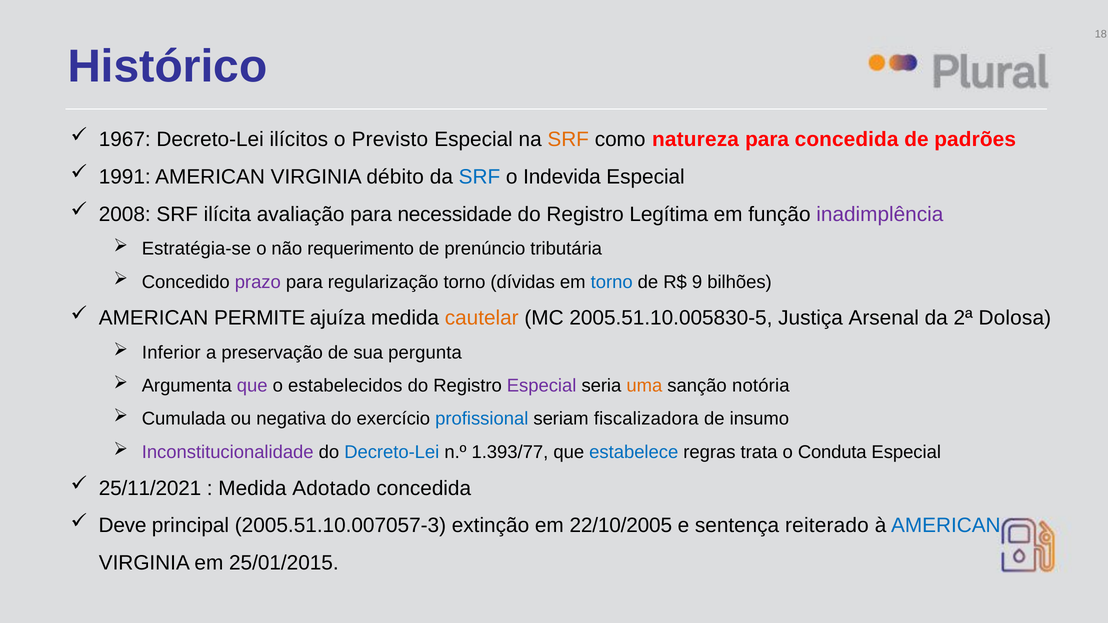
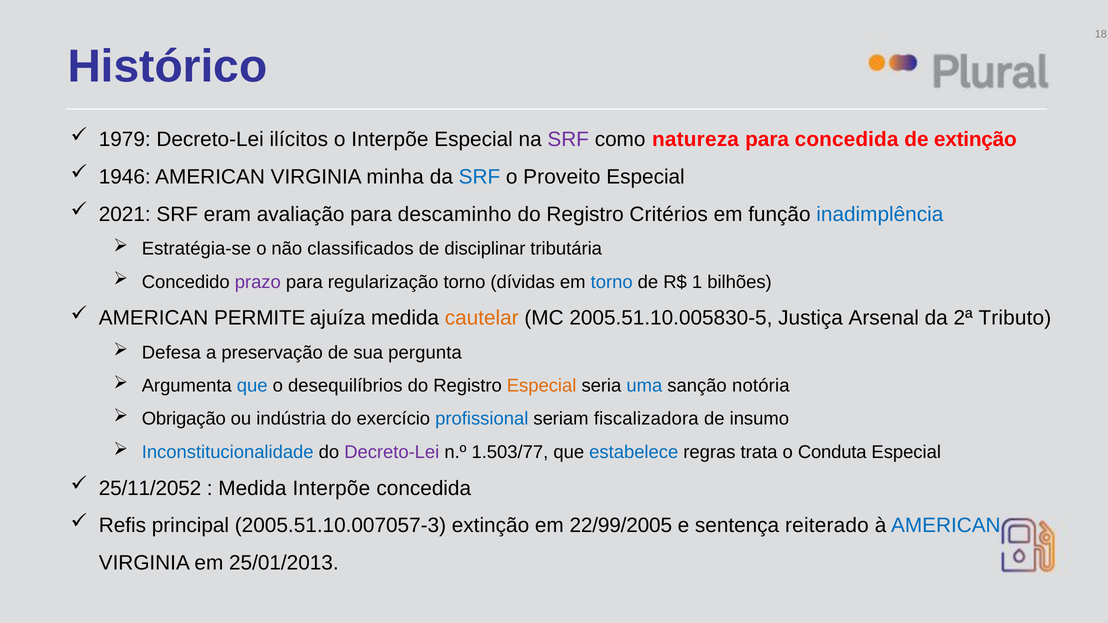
1967: 1967 -> 1979
o Previsto: Previsto -> Interpõe
SRF at (568, 140) colour: orange -> purple
de padrões: padrões -> extinção
1991: 1991 -> 1946
débito: débito -> minha
Indevida: Indevida -> Proveito
2008: 2008 -> 2021
ilícita: ilícita -> eram
necessidade: necessidade -> descaminho
Legítima: Legítima -> Critérios
inadimplência colour: purple -> blue
requerimento: requerimento -> classificados
prenúncio: prenúncio -> disciplinar
9: 9 -> 1
Dolosa: Dolosa -> Tributo
Inferior: Inferior -> Defesa
que at (252, 386) colour: purple -> blue
estabelecidos: estabelecidos -> desequilíbrios
Especial at (542, 386) colour: purple -> orange
uma colour: orange -> blue
Cumulada: Cumulada -> Obrigação
negativa: negativa -> indústria
Inconstitucionalidade colour: purple -> blue
Decreto-Lei at (392, 452) colour: blue -> purple
1.393/77: 1.393/77 -> 1.503/77
25/11/2021: 25/11/2021 -> 25/11/2052
Medida Adotado: Adotado -> Interpõe
Deve: Deve -> Refis
22/10/2005: 22/10/2005 -> 22/99/2005
25/01/2015: 25/01/2015 -> 25/01/2013
